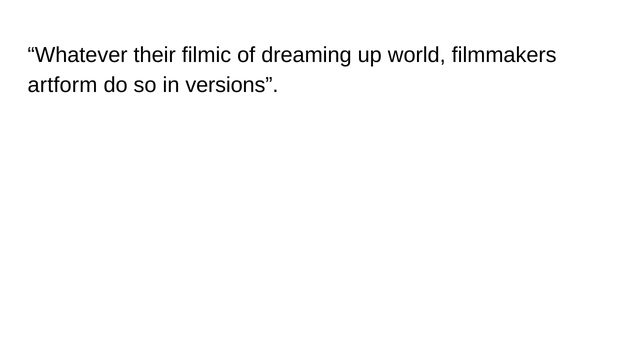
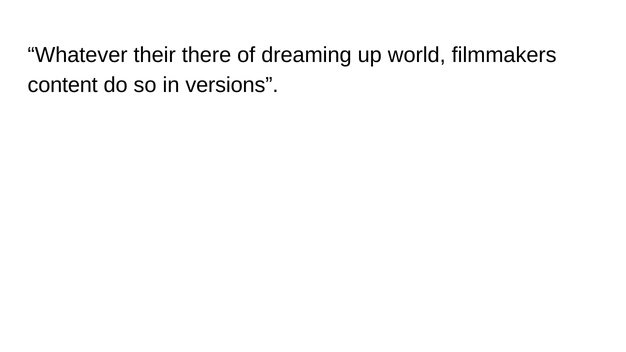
filmic: filmic -> there
artform: artform -> content
